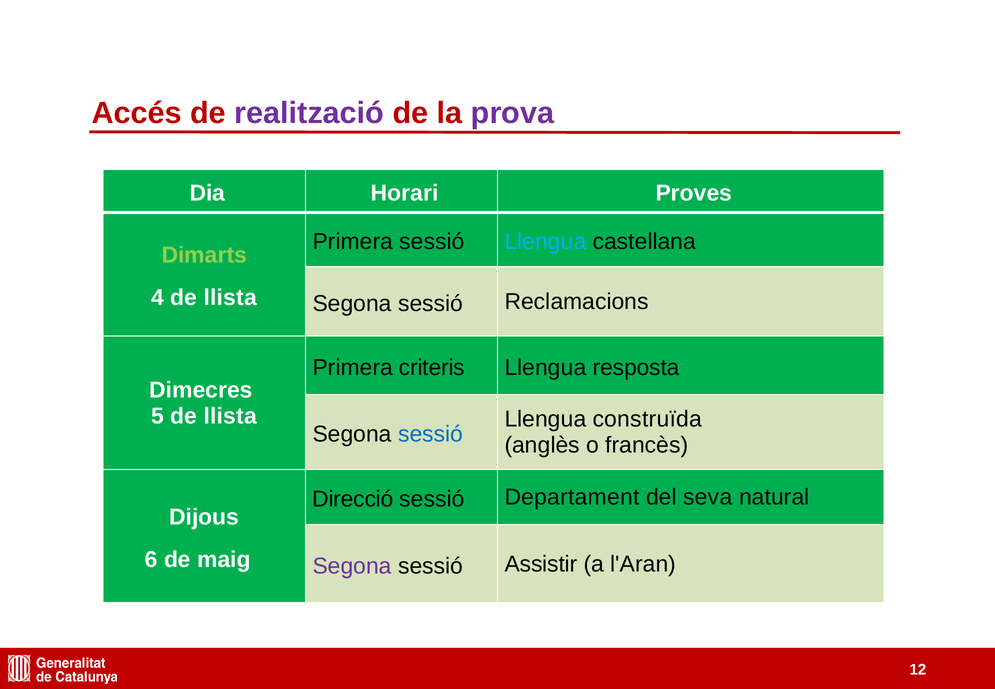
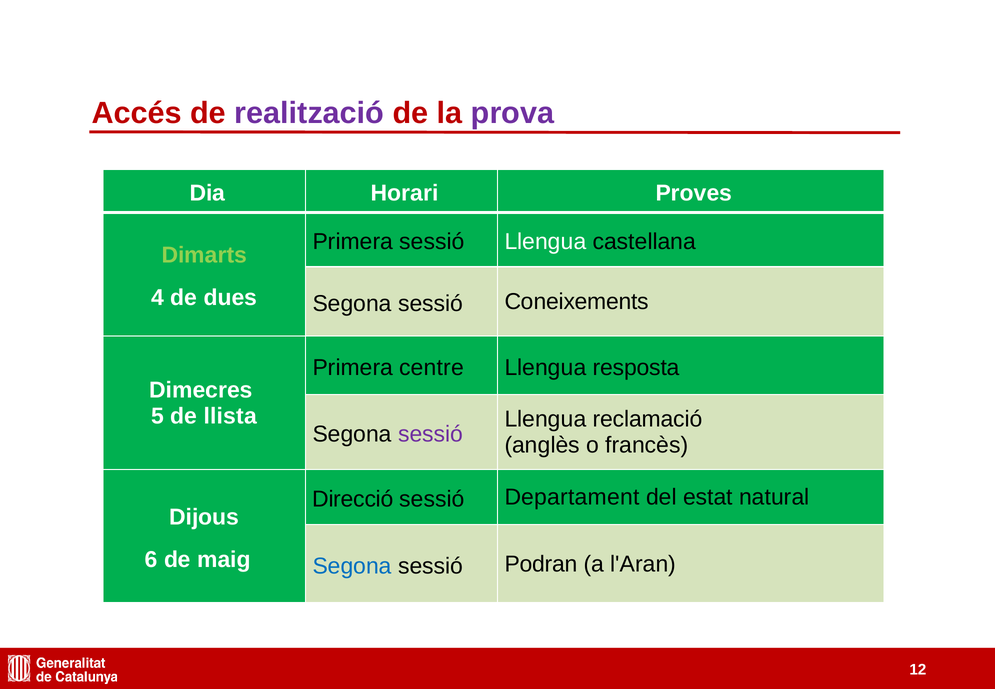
Llengua at (545, 242) colour: light blue -> white
4 de llista: llista -> dues
Reclamacions: Reclamacions -> Coneixements
criteris: criteris -> centre
construïda: construïda -> reclamació
sessió at (431, 434) colour: blue -> purple
seva: seva -> estat
Segona at (352, 566) colour: purple -> blue
Assistir: Assistir -> Podran
